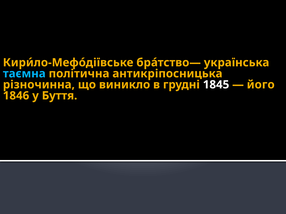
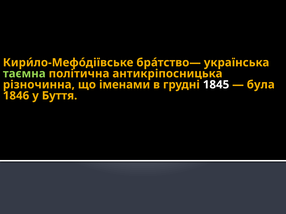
таємна colour: light blue -> light green
виникло: виникло -> іменами
його: його -> була
